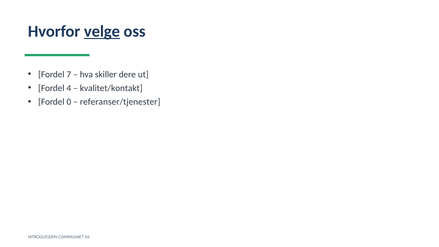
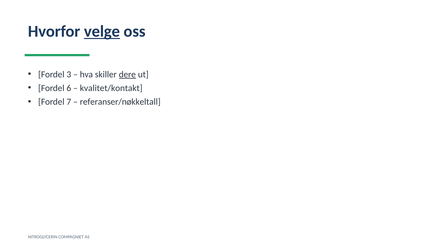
7: 7 -> 3
dere underline: none -> present
4: 4 -> 6
0: 0 -> 7
referanser/tjenester: referanser/tjenester -> referanser/nøkkeltall
